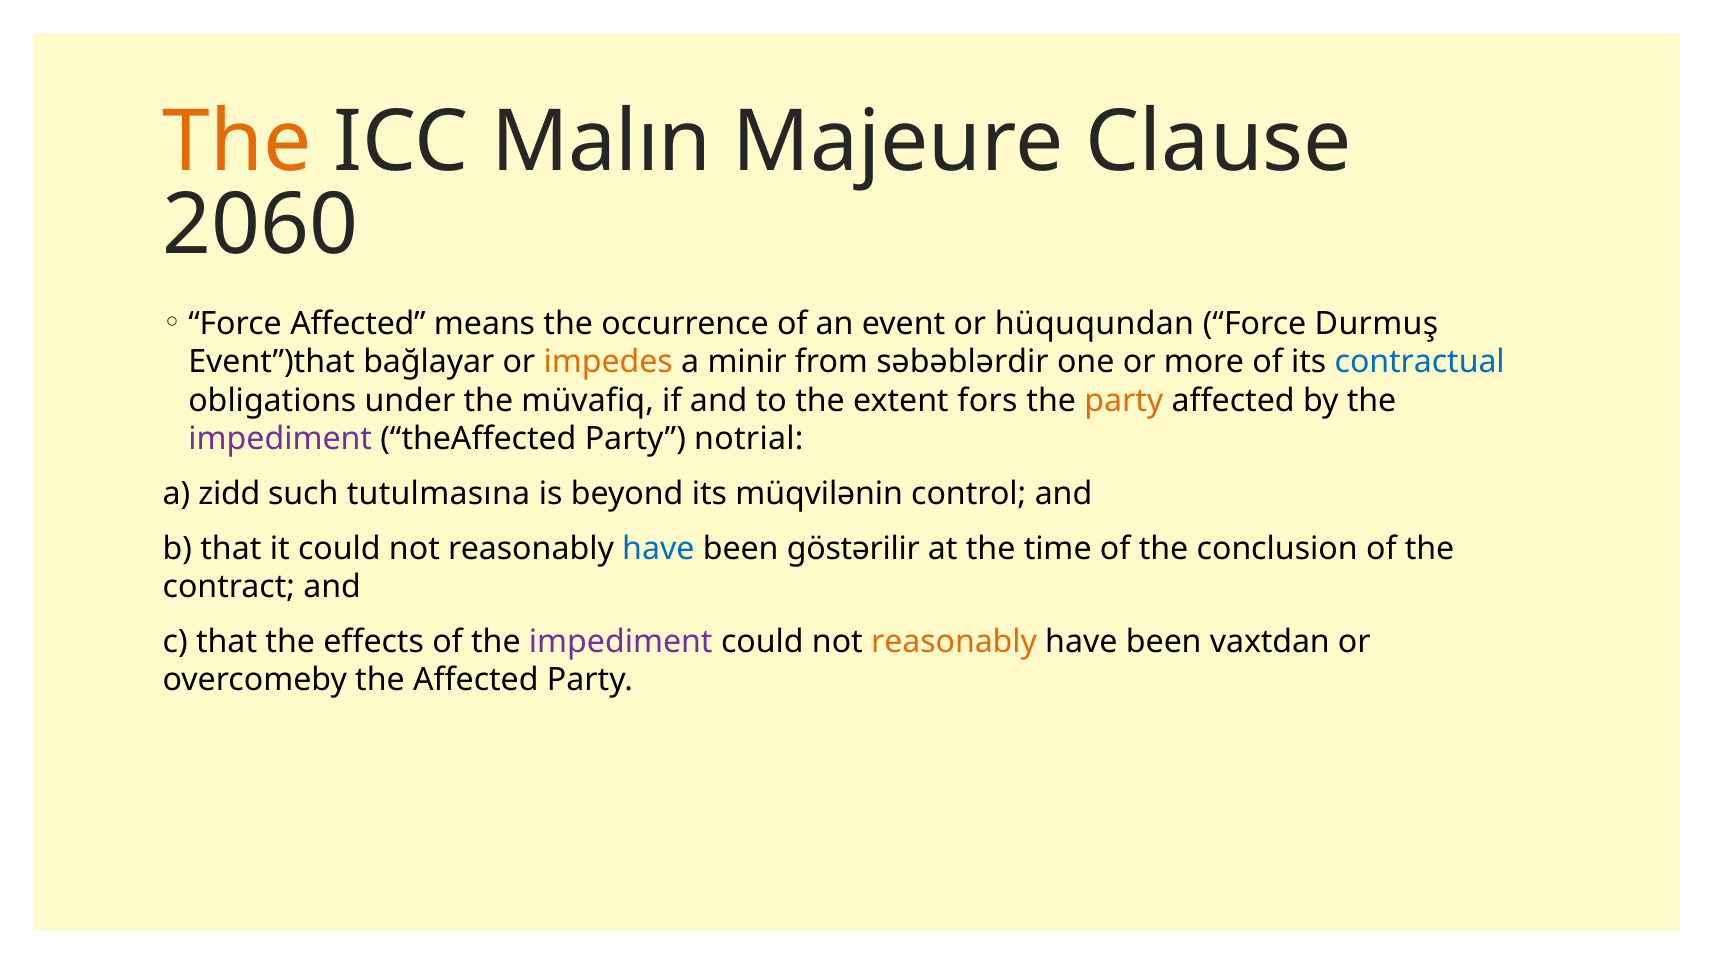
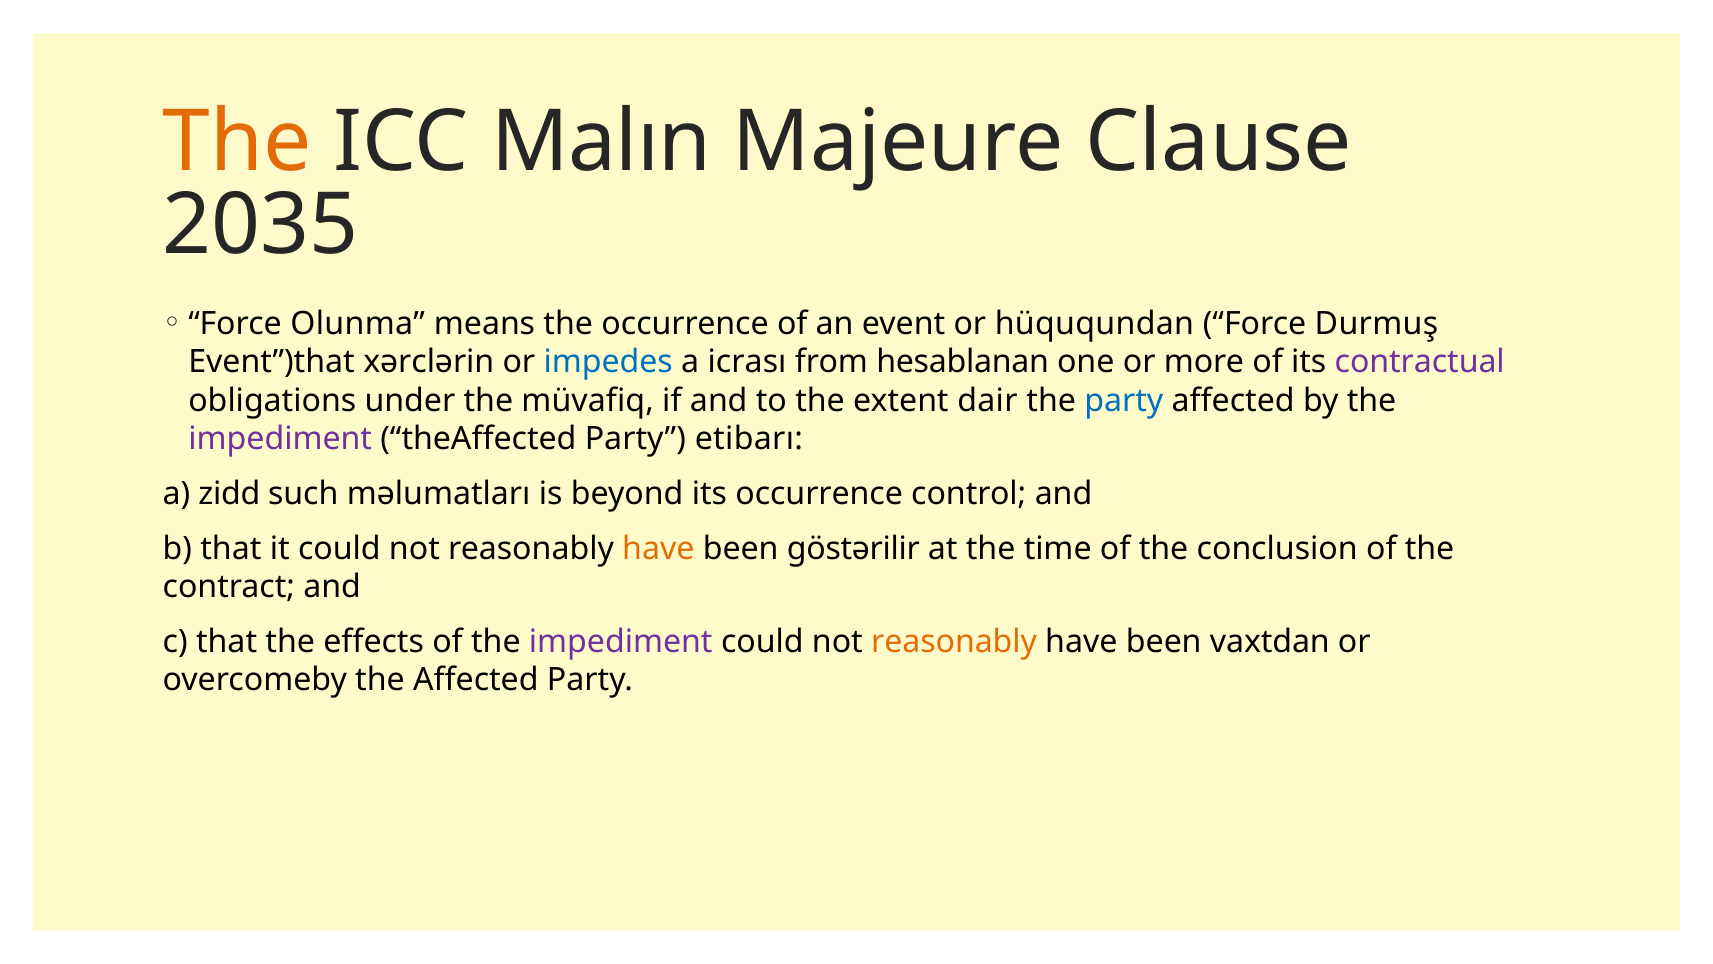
2060: 2060 -> 2035
Force Affected: Affected -> Olunma
bağlayar: bağlayar -> xərclərin
impedes colour: orange -> blue
minir: minir -> icrası
səbəblərdir: səbəblərdir -> hesablanan
contractual colour: blue -> purple
fors: fors -> dair
party at (1124, 401) colour: orange -> blue
notrial: notrial -> etibarı
tutulmasına: tutulmasına -> məlumatları
its müqvilənin: müqvilənin -> occurrence
have at (658, 548) colour: blue -> orange
